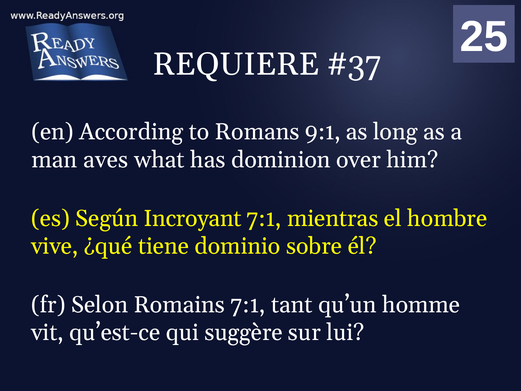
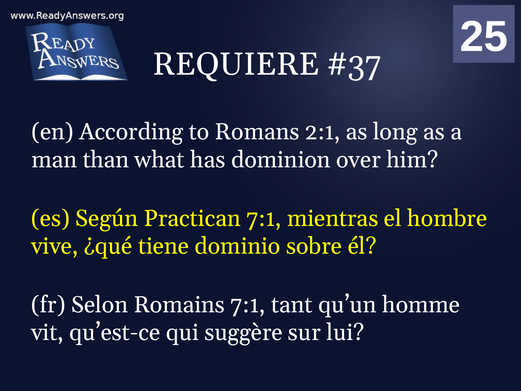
9:1: 9:1 -> 2:1
aves: aves -> than
Incroyant: Incroyant -> Practican
